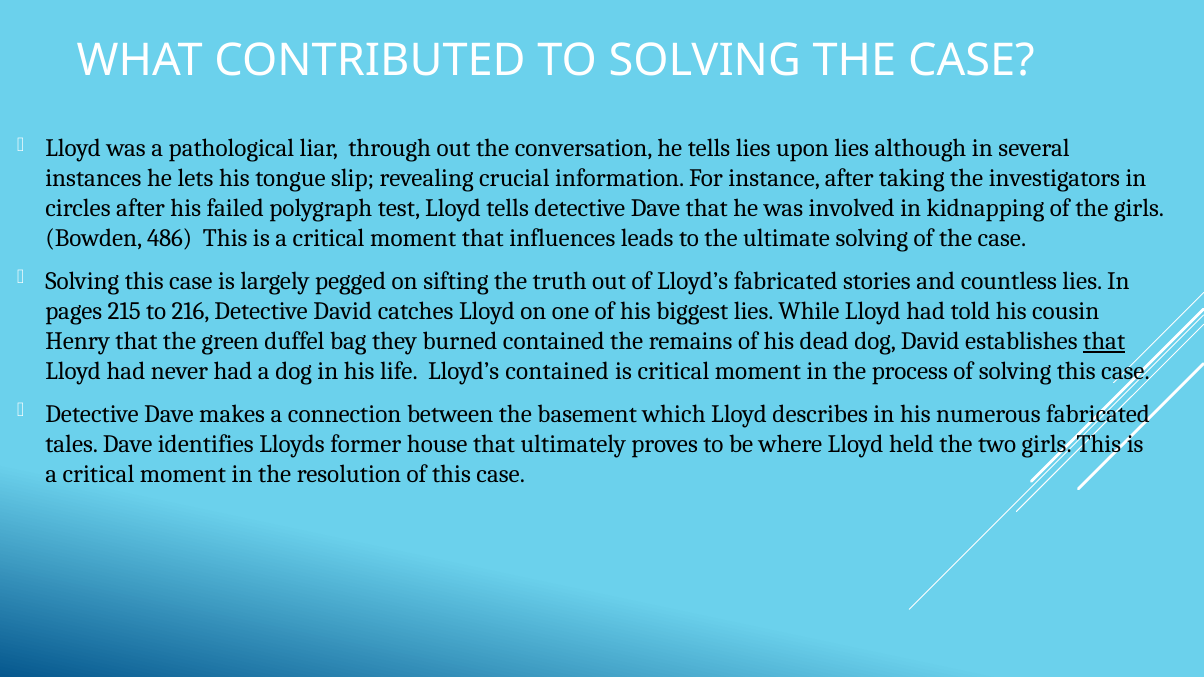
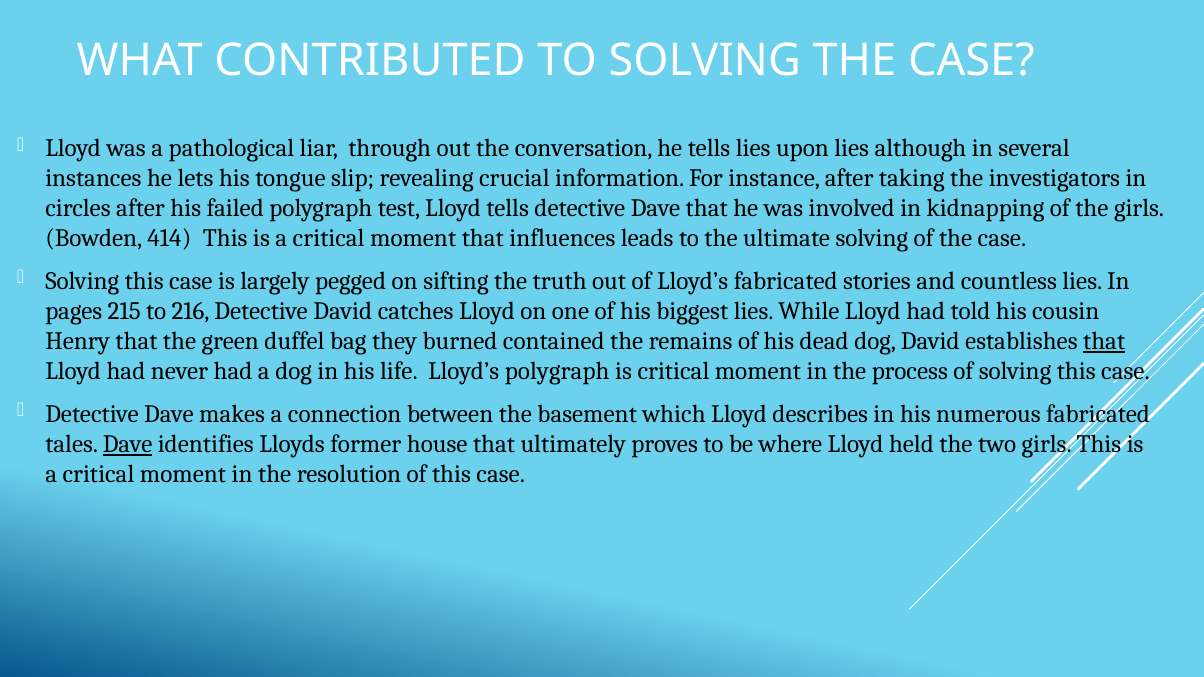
486: 486 -> 414
Lloyd’s contained: contained -> polygraph
Dave at (128, 444) underline: none -> present
